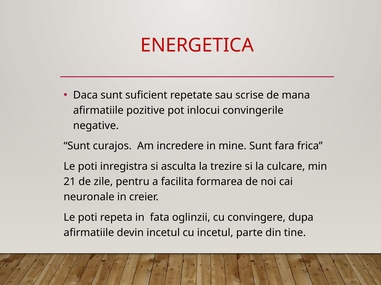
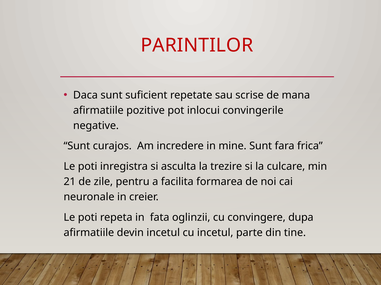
ENERGETICA: ENERGETICA -> PARINTILOR
